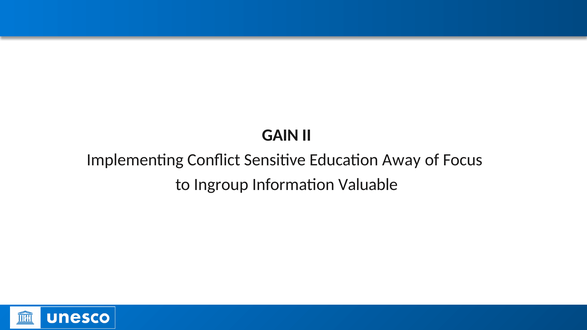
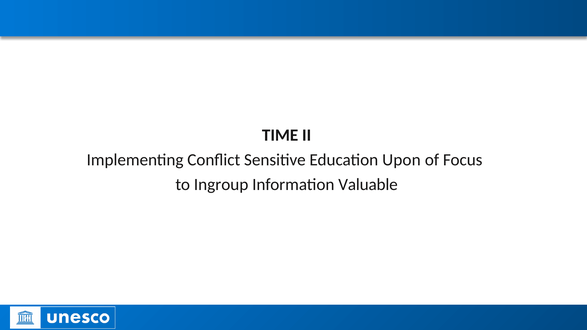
GAIN: GAIN -> TIME
Away: Away -> Upon
